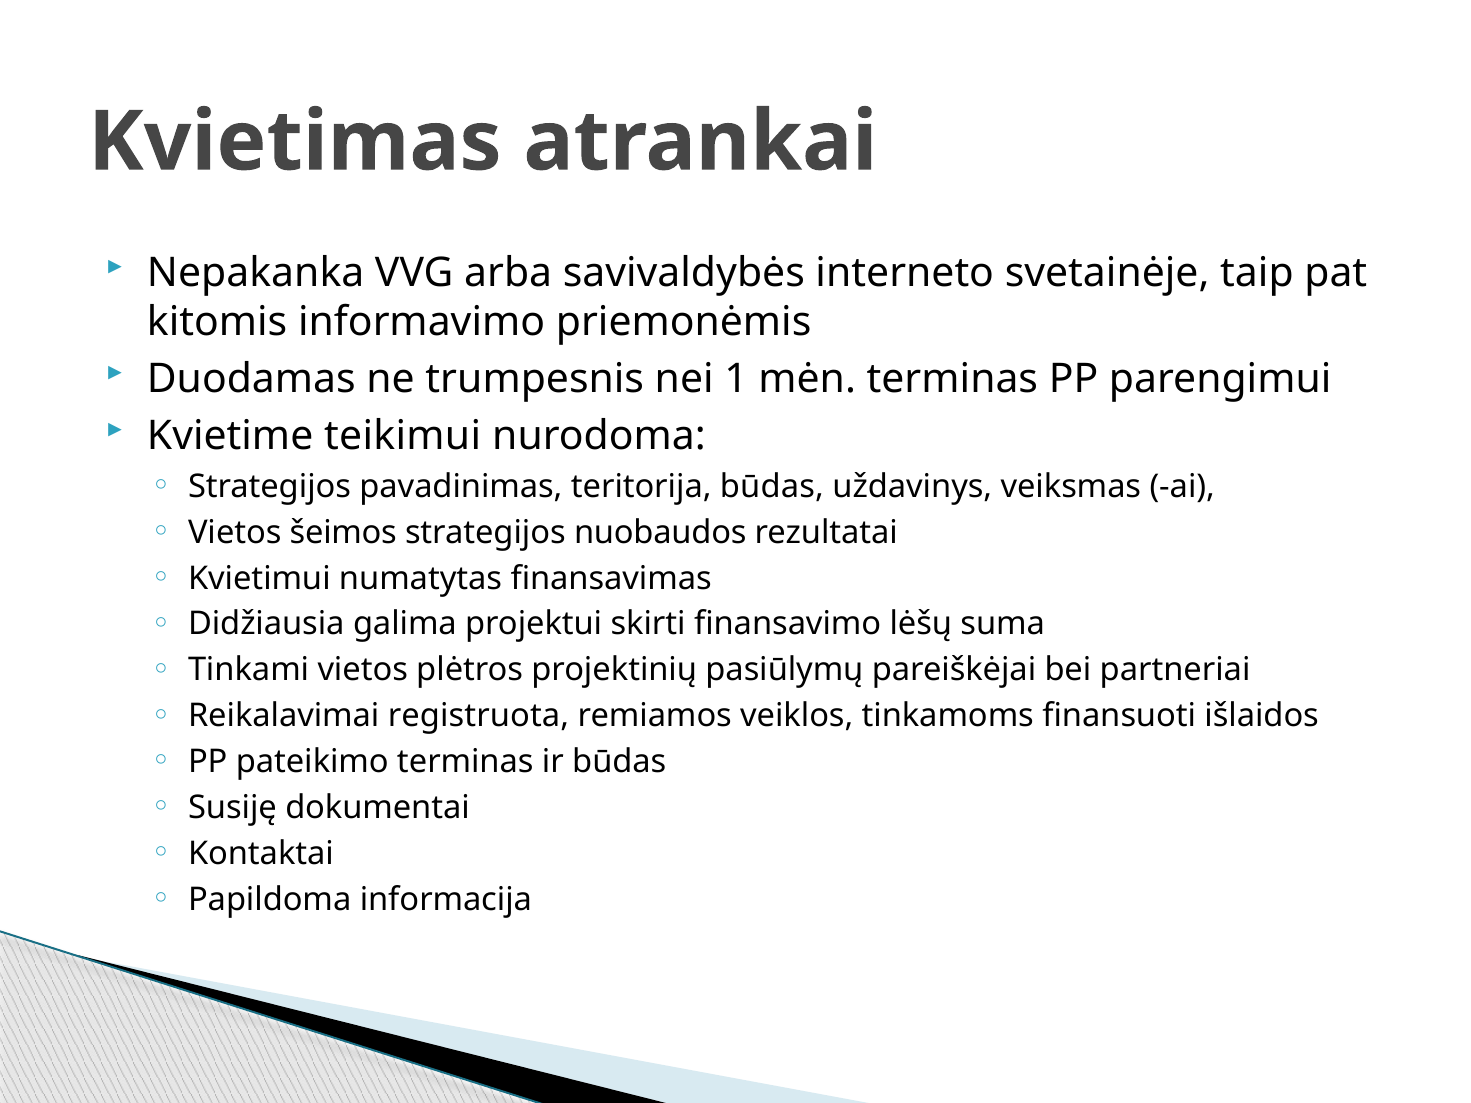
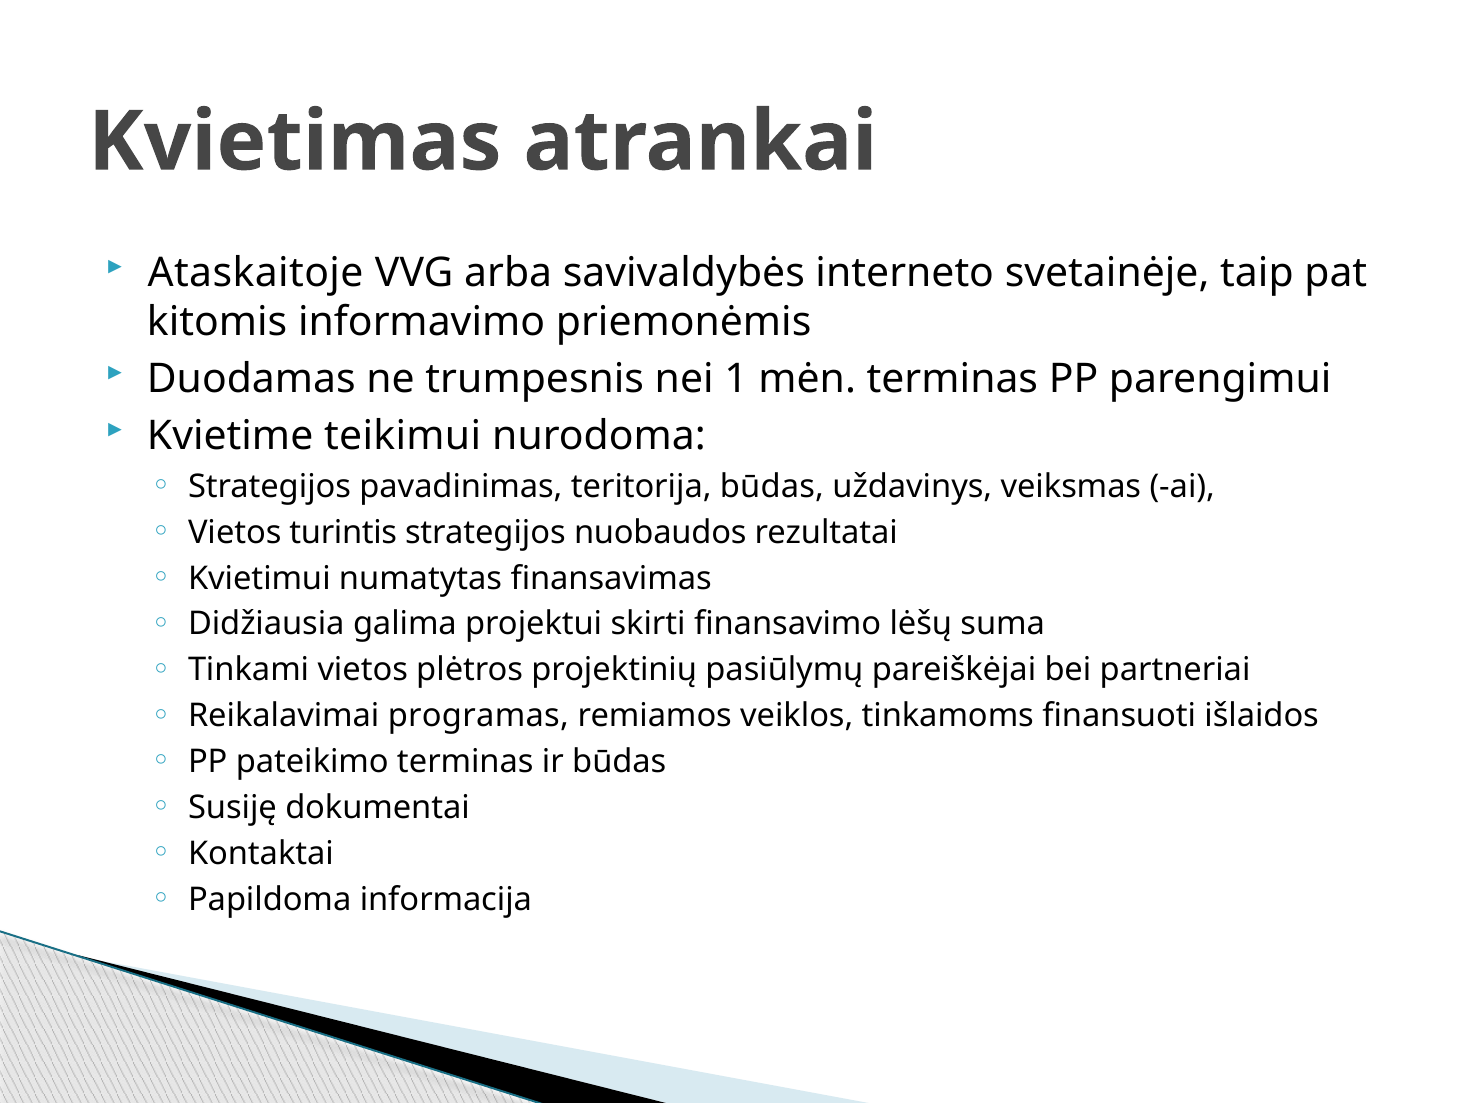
Nepakanka: Nepakanka -> Ataskaitoje
šeimos: šeimos -> turintis
registruota: registruota -> programas
